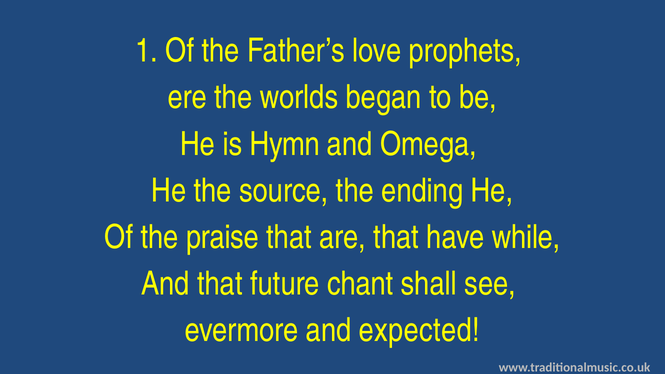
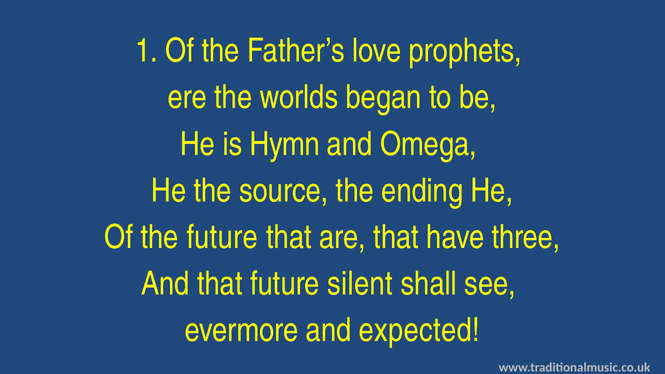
the praise: praise -> future
while: while -> three
chant: chant -> silent
